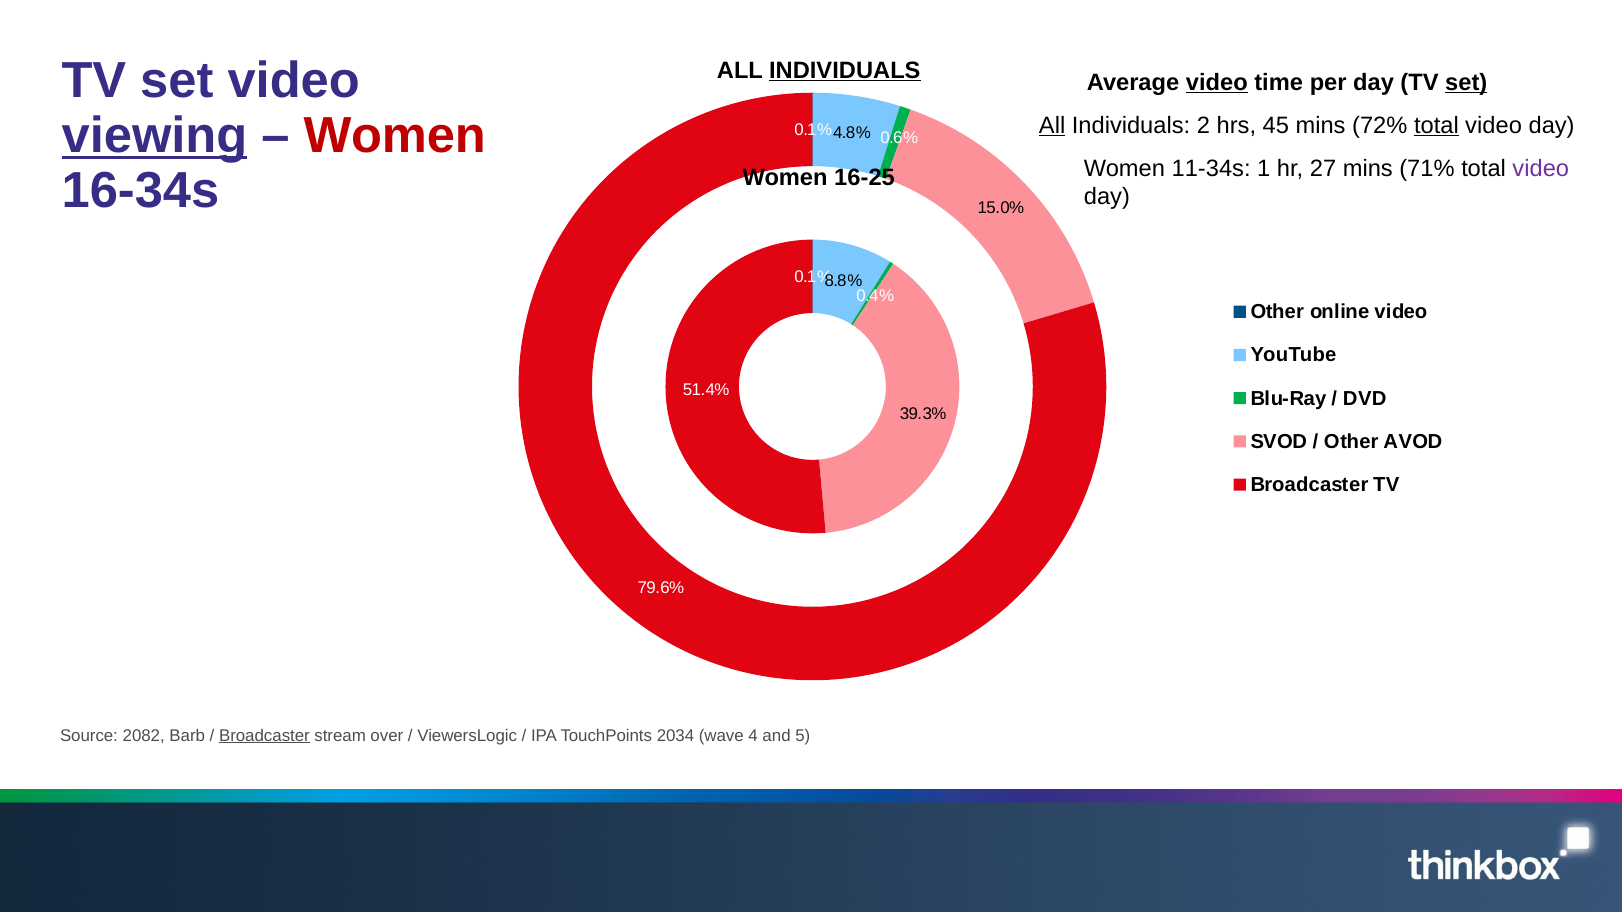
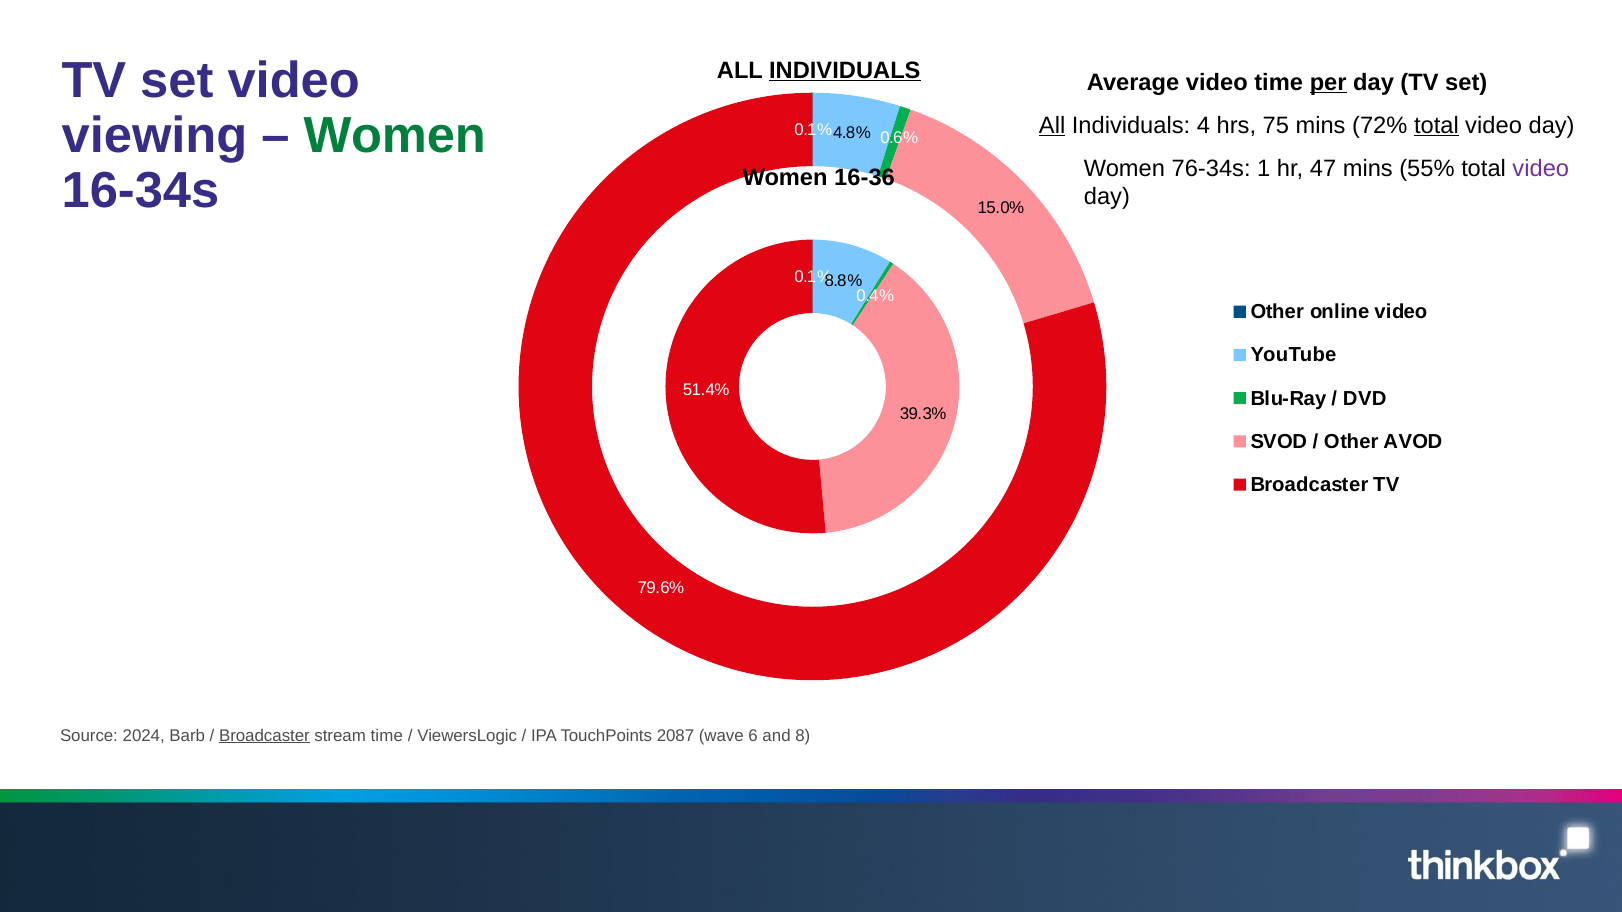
video at (1217, 82) underline: present -> none
per underline: none -> present
set at (1466, 82) underline: present -> none
viewing underline: present -> none
Women at (395, 136) colour: red -> green
2: 2 -> 4
45: 45 -> 75
11-34s: 11-34s -> 76-34s
27: 27 -> 47
71%: 71% -> 55%
16-25: 16-25 -> 16-36
2082: 2082 -> 2024
stream over: over -> time
2034: 2034 -> 2087
4: 4 -> 6
5: 5 -> 8
